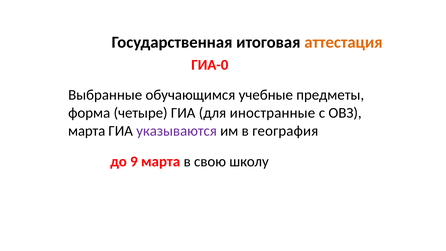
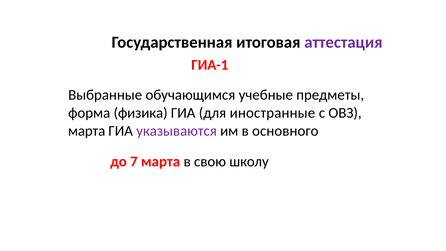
аттестация colour: orange -> purple
ГИА-0: ГИА-0 -> ГИА-1
четыре: четыре -> физика
география: география -> основного
9: 9 -> 7
